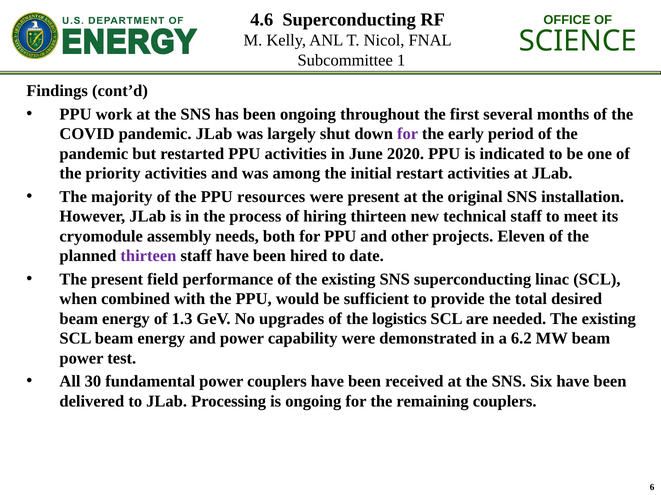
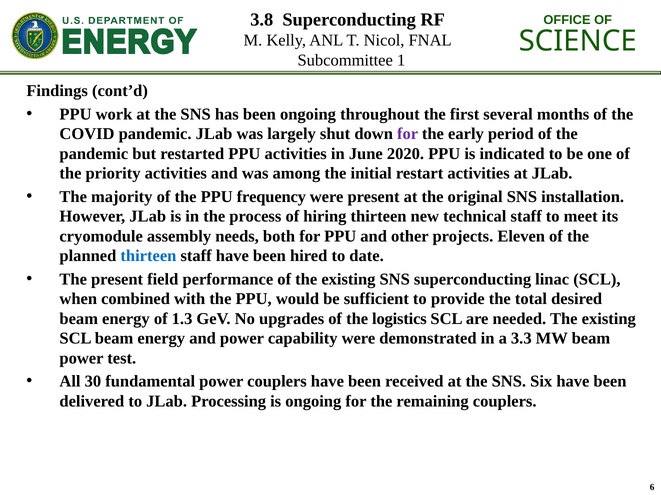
4.6: 4.6 -> 3.8
resources: resources -> frequency
thirteen at (148, 256) colour: purple -> blue
6.2: 6.2 -> 3.3
